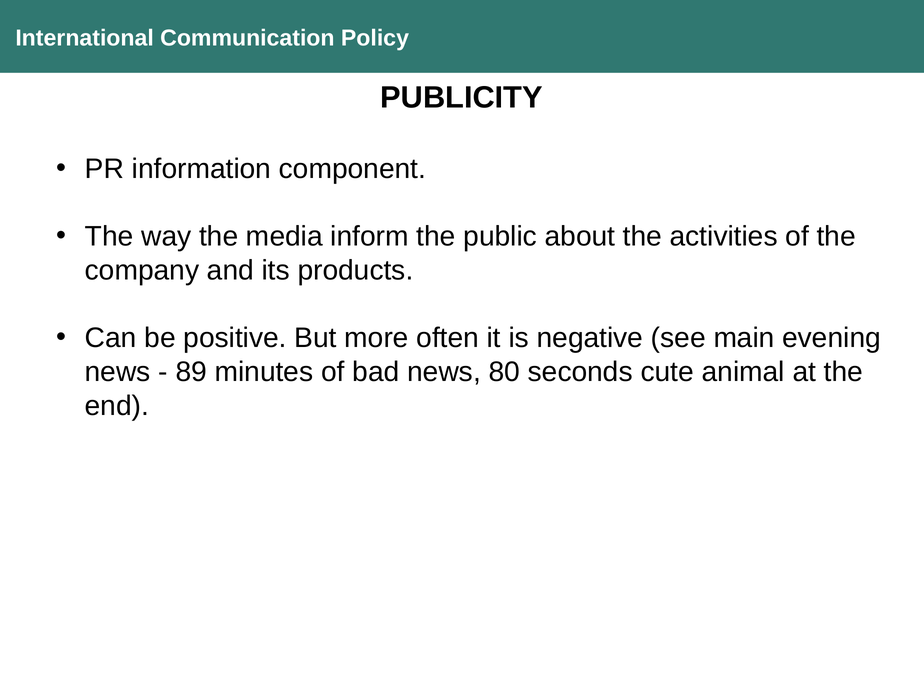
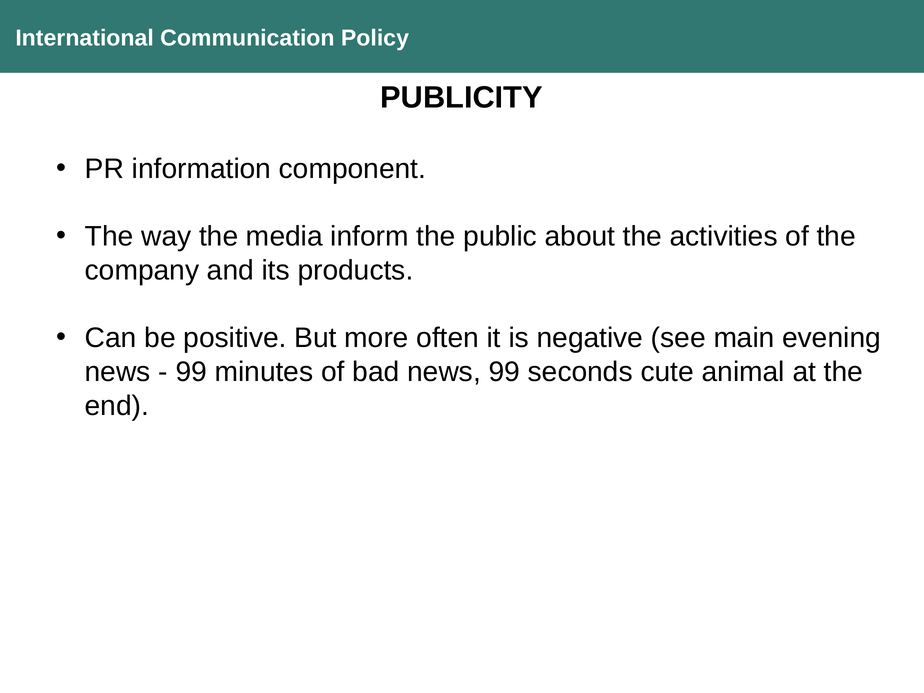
89 at (191, 372): 89 -> 99
news 80: 80 -> 99
